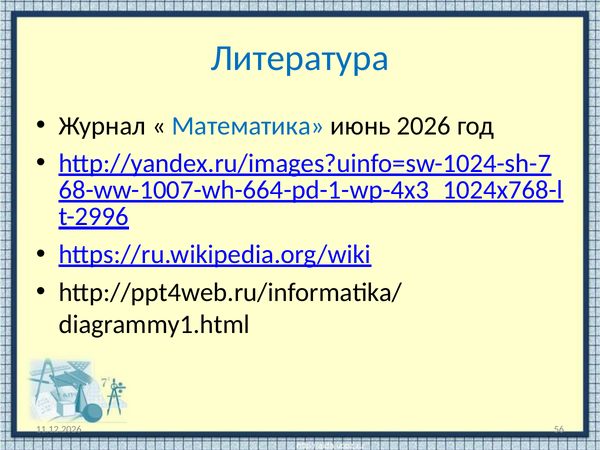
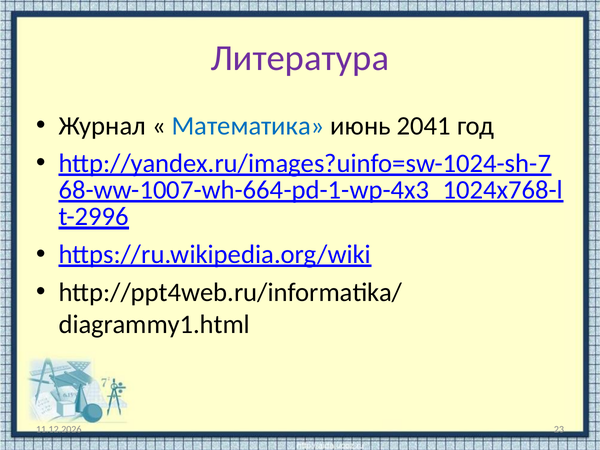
Литература colour: blue -> purple
2026: 2026 -> 2041
56: 56 -> 23
